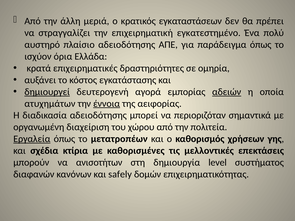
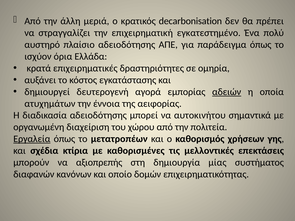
εγκαταστάσεων: εγκαταστάσεων -> decarbonisation
δημιουργεί underline: present -> none
έννοια underline: present -> none
περιοριζόταν: περιοριζόταν -> αυτοκινήτου
ανισοτήτων: ανισοτήτων -> αξιοπρεπής
level: level -> μίας
safely: safely -> οποίο
